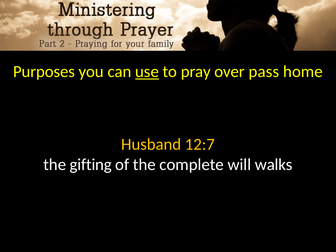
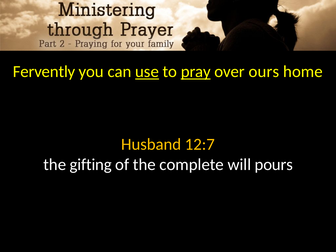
Purposes: Purposes -> Fervently
pray underline: none -> present
pass: pass -> ours
walks: walks -> pours
